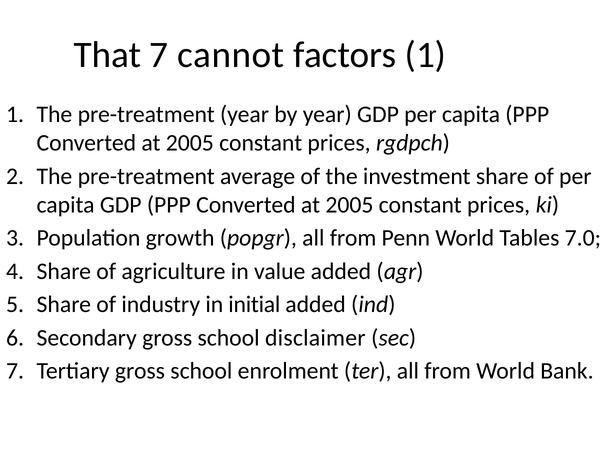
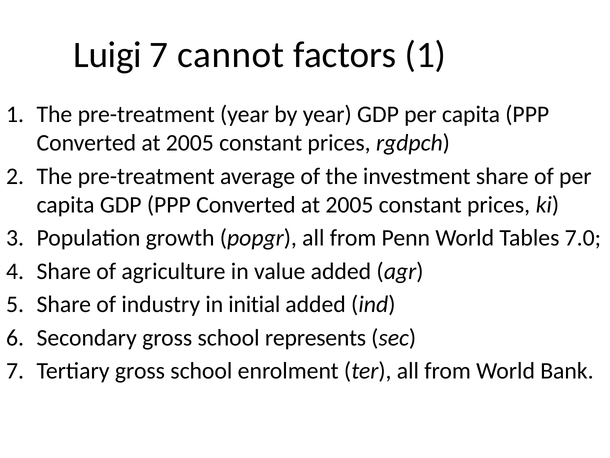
That: That -> Luigi
disclaimer: disclaimer -> represents
